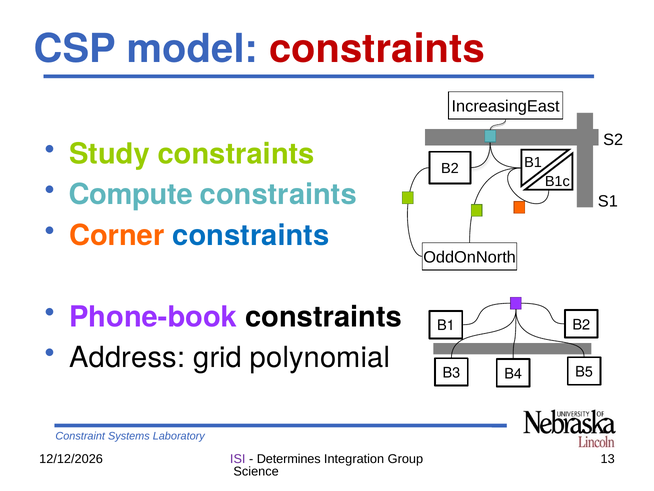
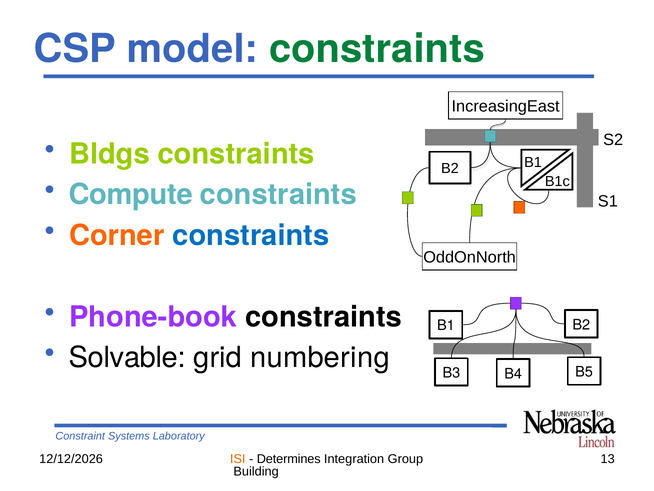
constraints at (377, 49) colour: red -> green
Study: Study -> Bldgs
Address: Address -> Solvable
polynomial: polynomial -> numbering
ISI colour: purple -> orange
Science: Science -> Building
